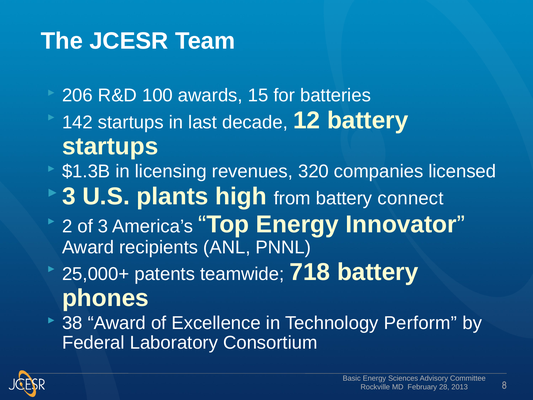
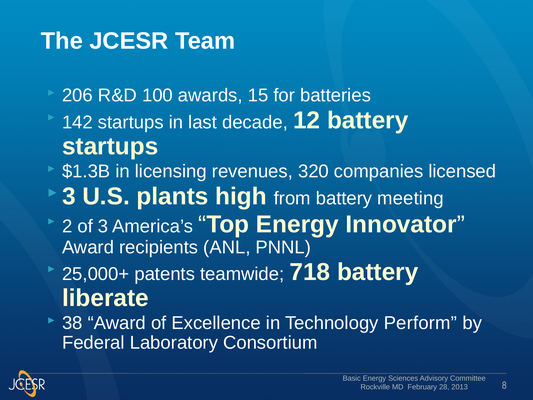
connect: connect -> meeting
phones: phones -> liberate
